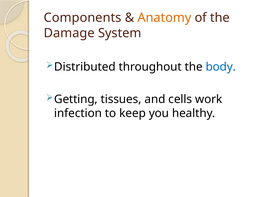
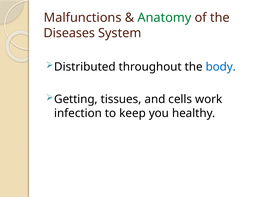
Components: Components -> Malfunctions
Anatomy colour: orange -> green
Damage: Damage -> Diseases
